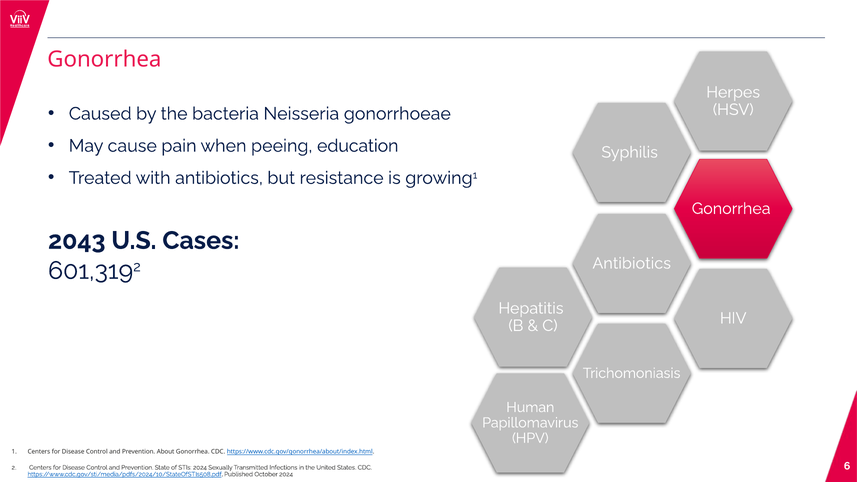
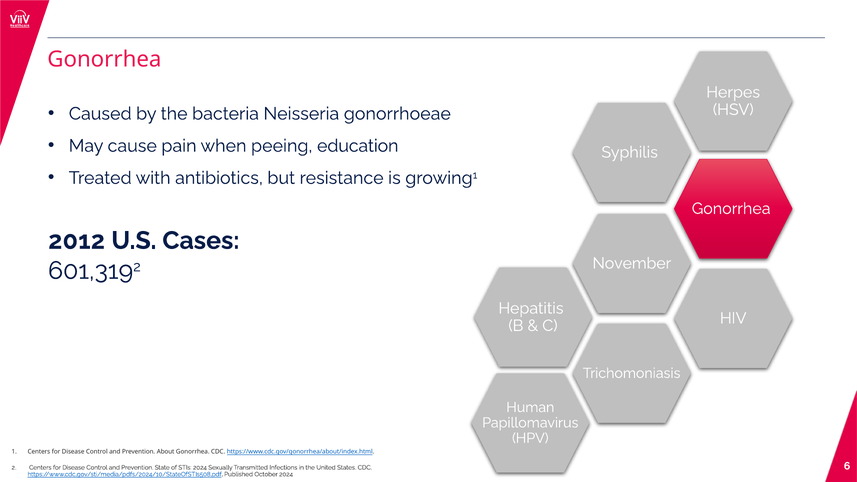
2043: 2043 -> 2012
Antibiotics at (632, 263): Antibiotics -> November
